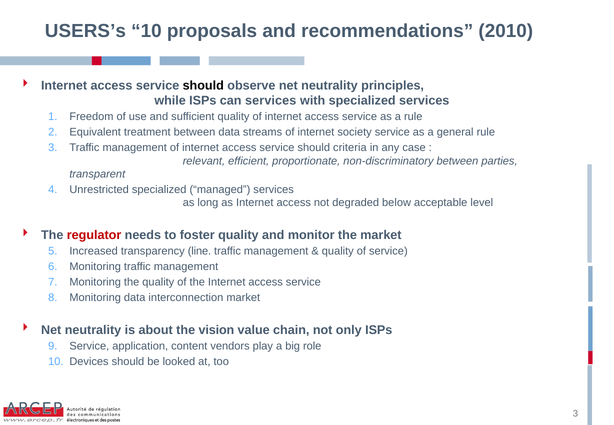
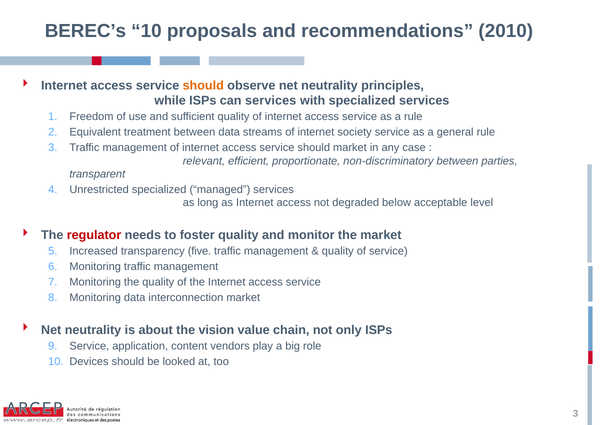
USERS’s: USERS’s -> BEREC’s
should at (203, 85) colour: black -> orange
should criteria: criteria -> market
line: line -> five
